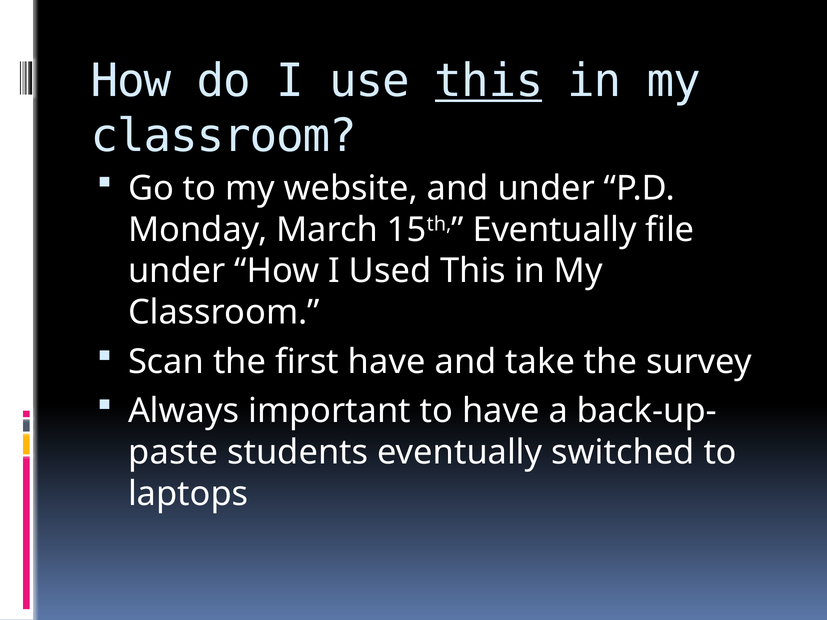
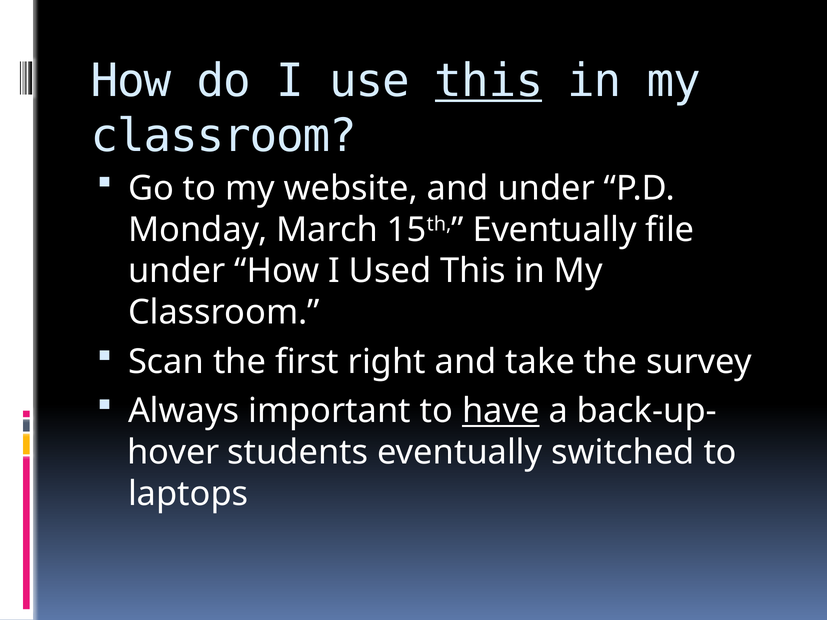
first have: have -> right
have at (501, 411) underline: none -> present
paste: paste -> hover
